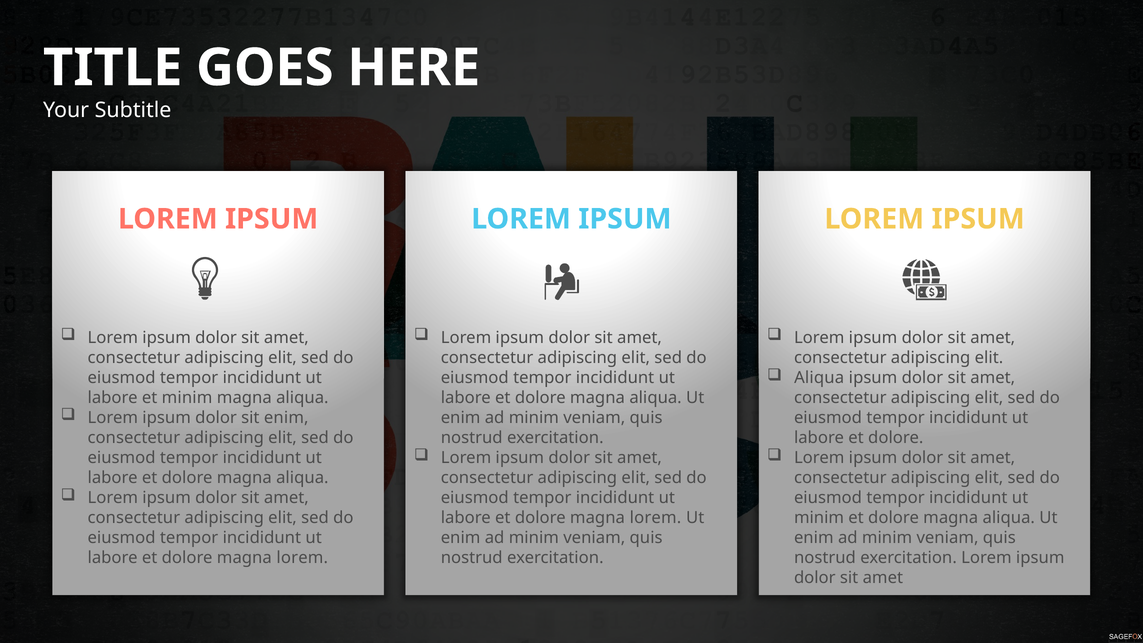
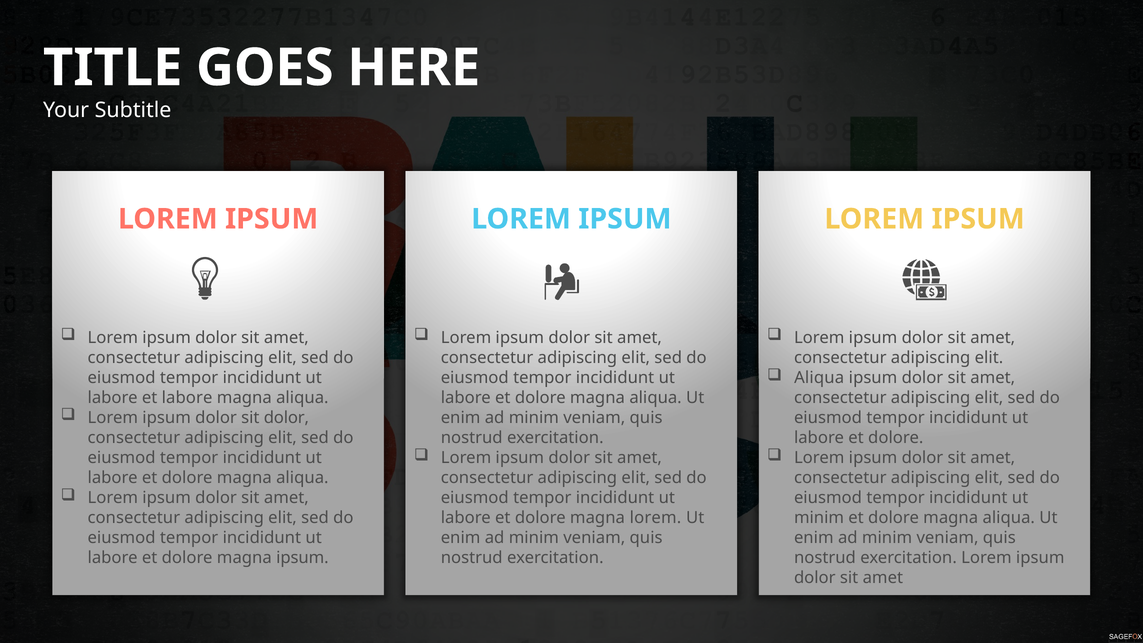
et minim: minim -> labore
sit enim: enim -> dolor
lorem at (302, 558): lorem -> ipsum
